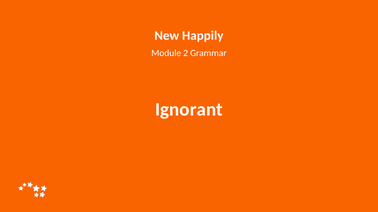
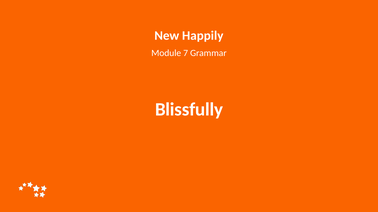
2: 2 -> 7
Ignorant: Ignorant -> Blissfully
